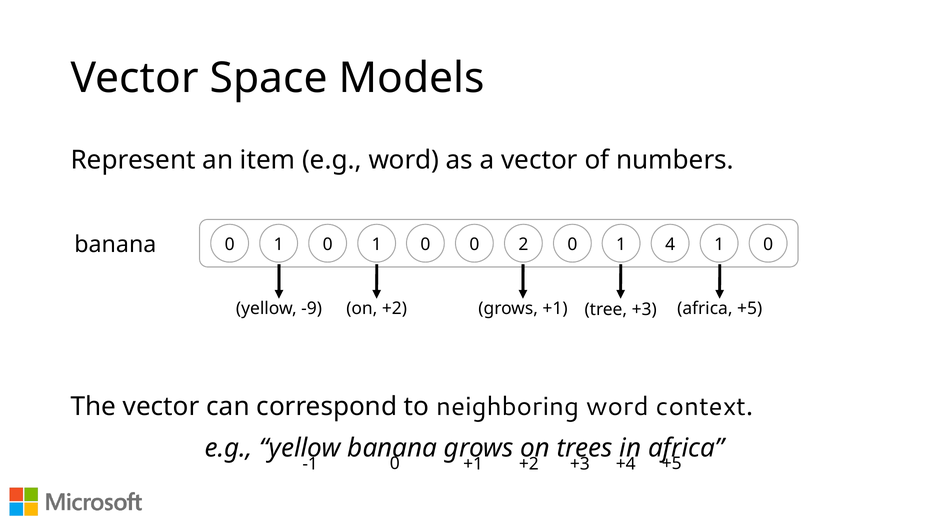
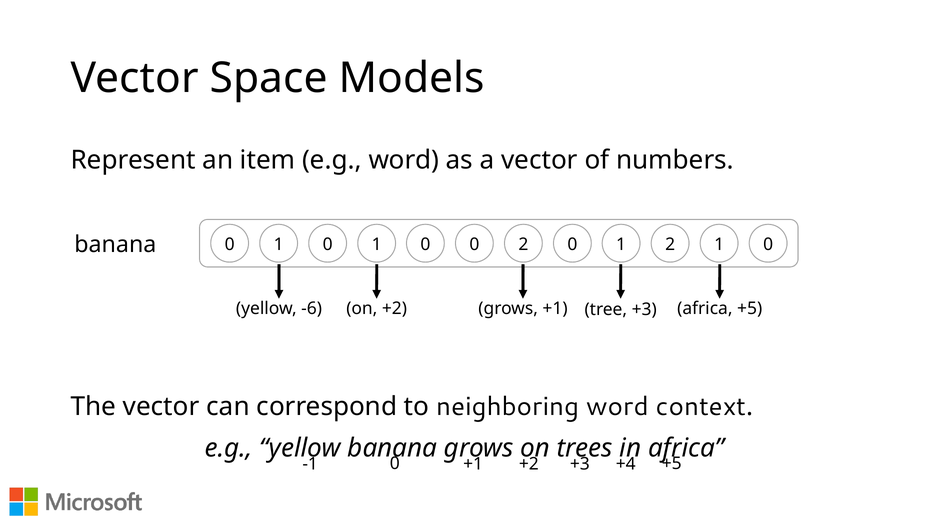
1 4: 4 -> 2
-9: -9 -> -6
